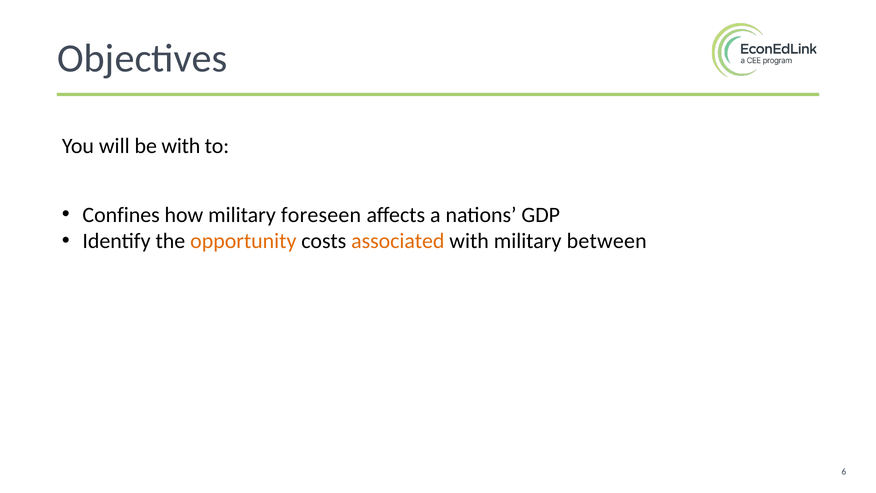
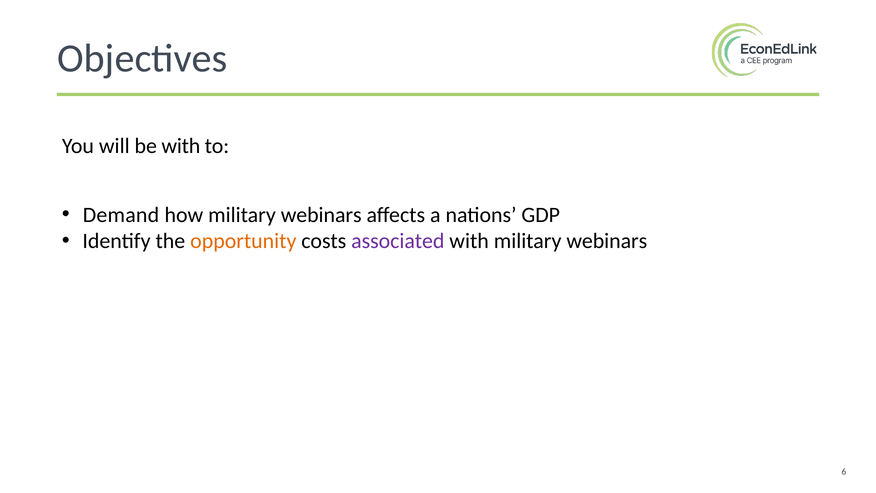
Confines: Confines -> Demand
how military foreseen: foreseen -> webinars
associated colour: orange -> purple
with military between: between -> webinars
